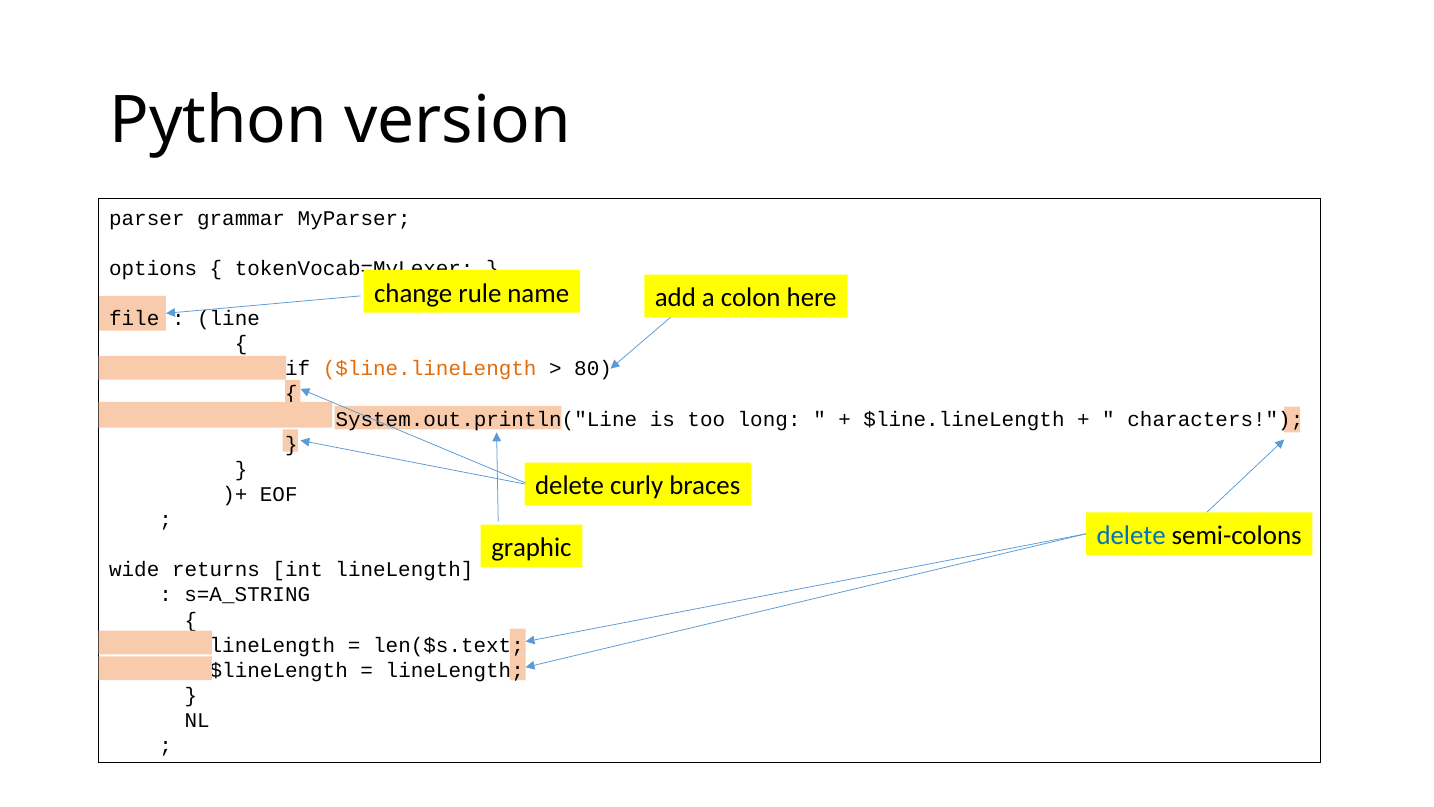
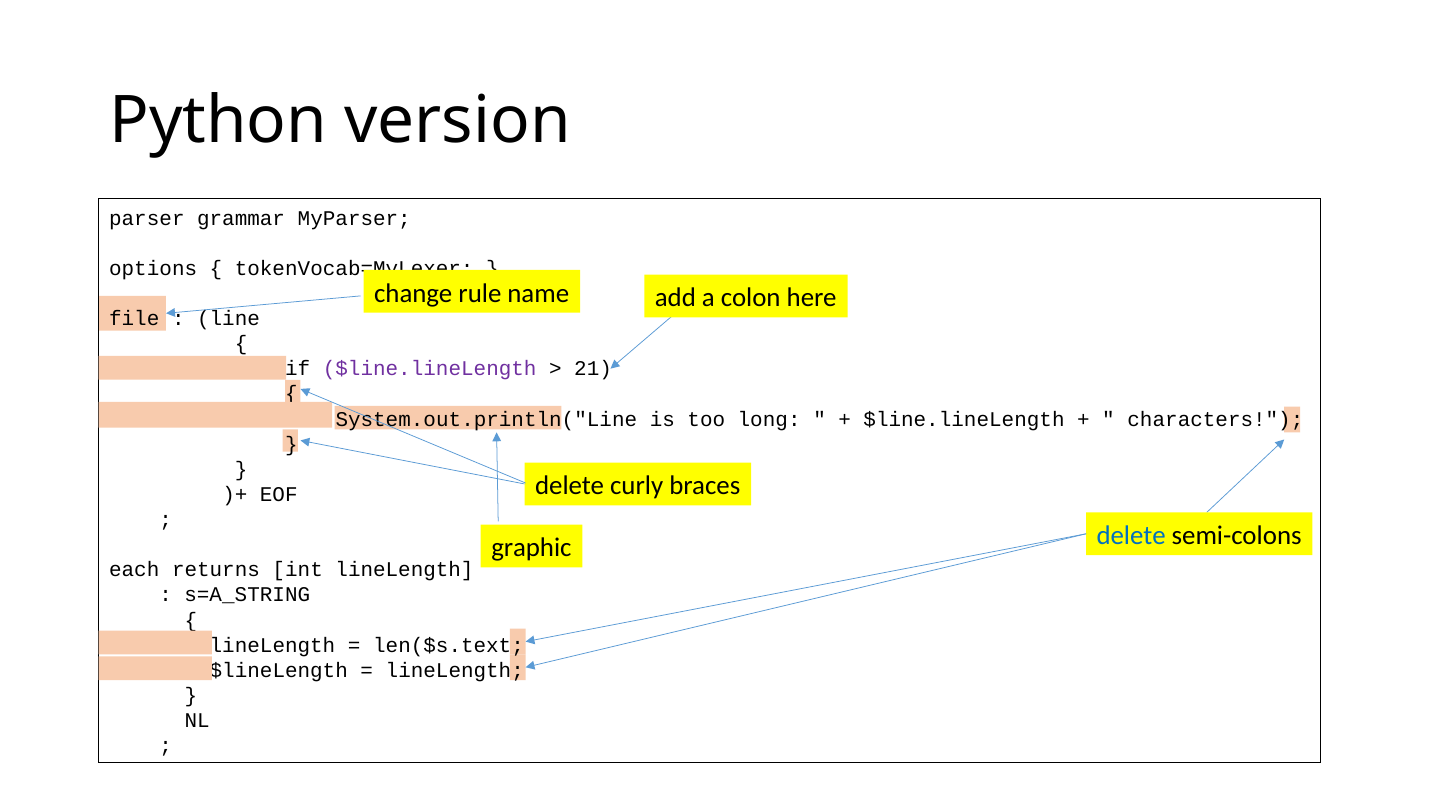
$line.lineLength at (430, 369) colour: orange -> purple
80: 80 -> 21
wide: wide -> each
